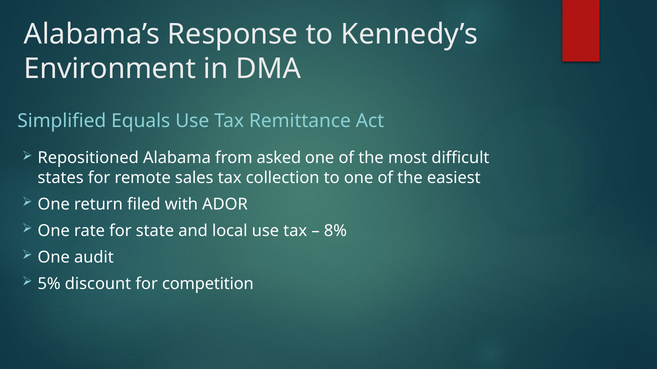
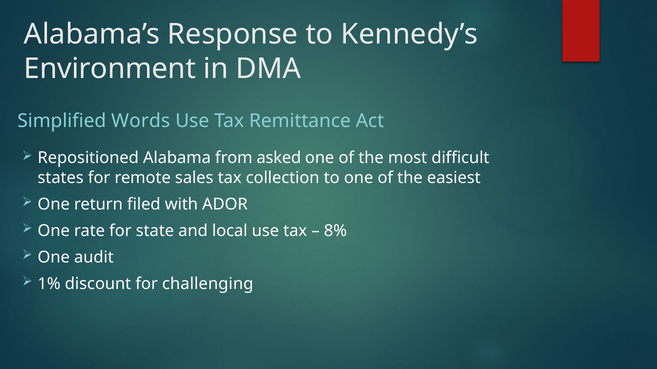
Equals: Equals -> Words
5%: 5% -> 1%
competition: competition -> challenging
